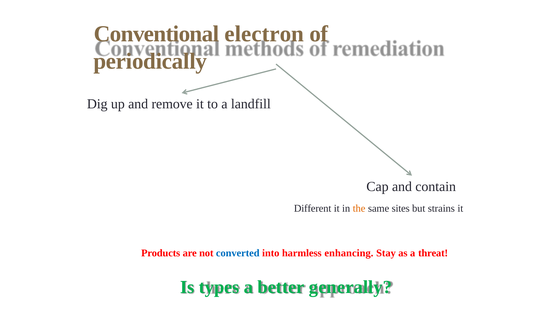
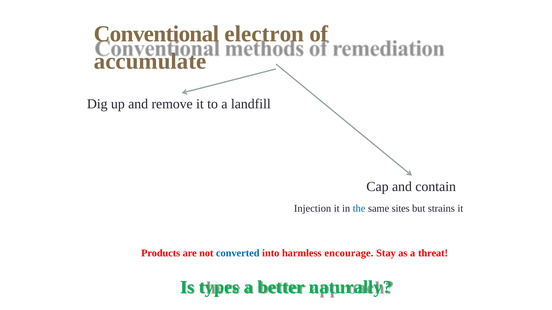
periodically: periodically -> accumulate
Different: Different -> Injection
the colour: orange -> blue
enhancing: enhancing -> encourage
generally: generally -> naturally
